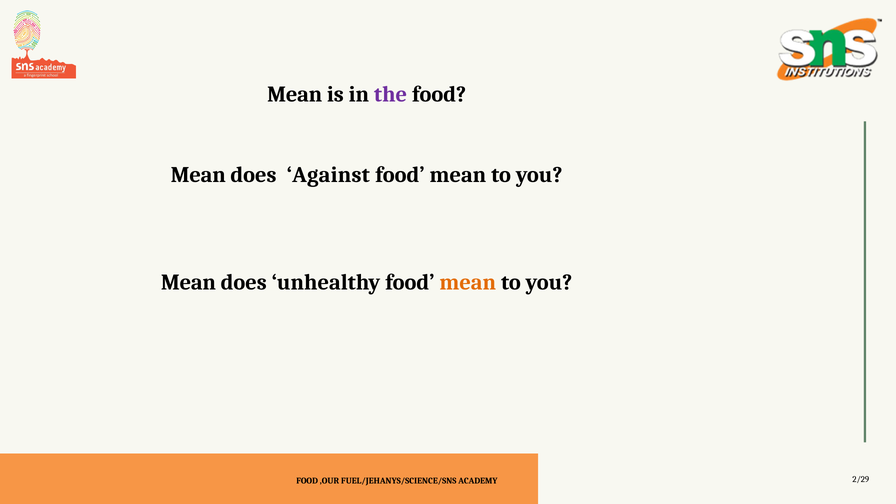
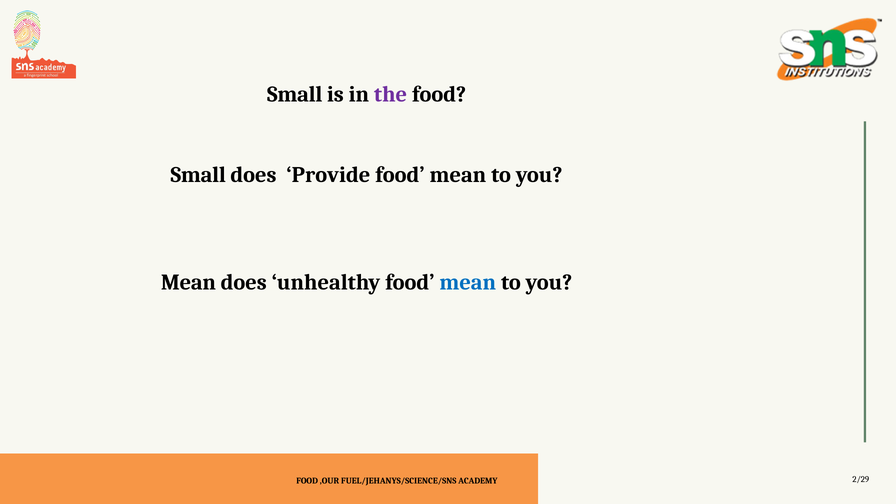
Mean at (295, 94): Mean -> Small
Mean at (198, 175): Mean -> Small
Against: Against -> Provide
mean at (468, 282) colour: orange -> blue
